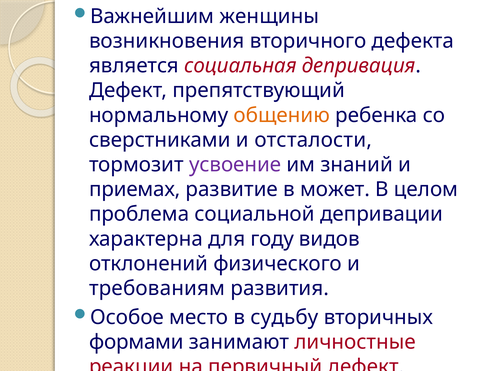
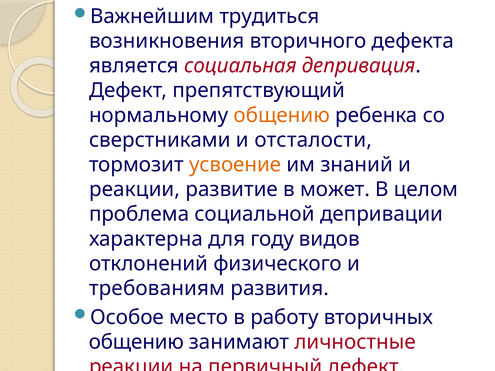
женщины: женщины -> трудиться
усвоение colour: purple -> orange
приемах at (135, 190): приемах -> реакции
судьбу: судьбу -> работу
формами at (136, 342): формами -> общению
